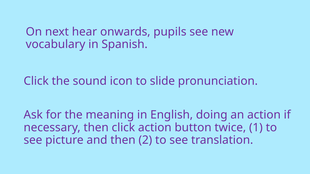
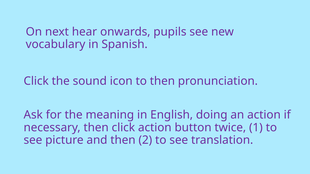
to slide: slide -> then
